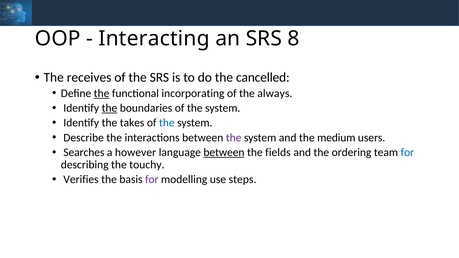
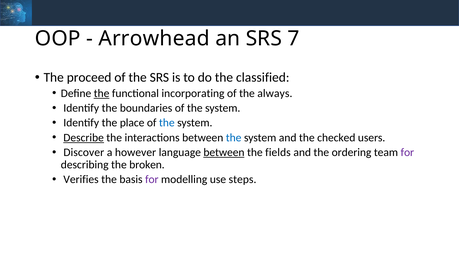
Interacting: Interacting -> Arrowhead
8: 8 -> 7
receives: receives -> proceed
cancelled: cancelled -> classified
the at (109, 108) underline: present -> none
takes: takes -> place
Describe underline: none -> present
the at (234, 138) colour: purple -> blue
medium: medium -> checked
Searches: Searches -> Discover
for at (407, 152) colour: blue -> purple
touchy: touchy -> broken
